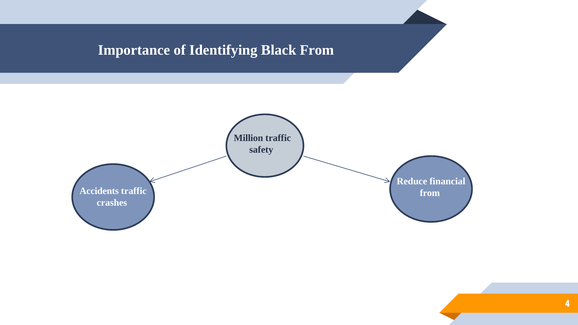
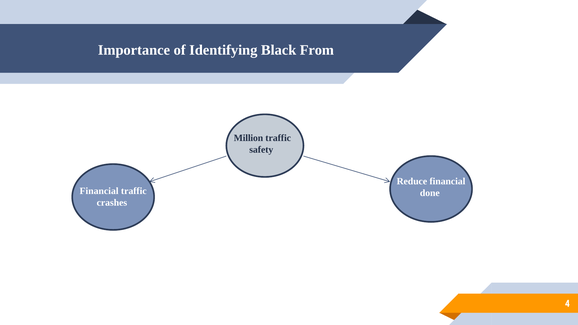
Accidents at (99, 191): Accidents -> Financial
from at (430, 193): from -> done
